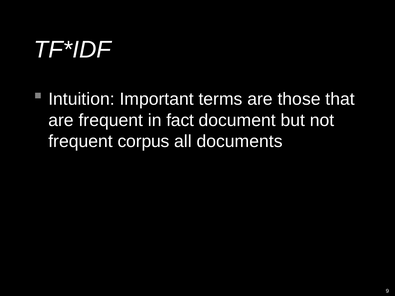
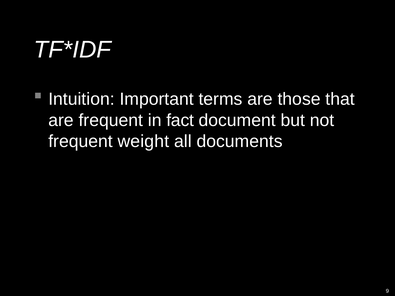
corpus: corpus -> weight
